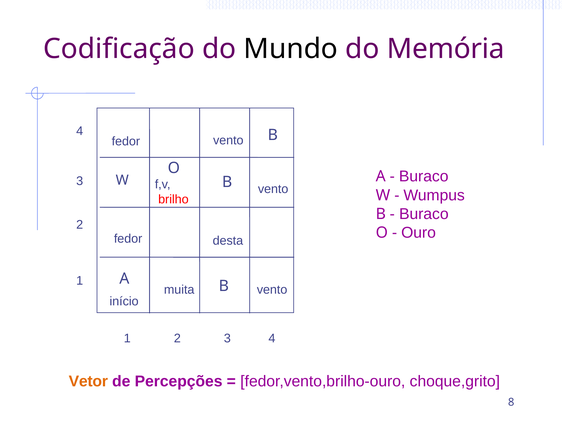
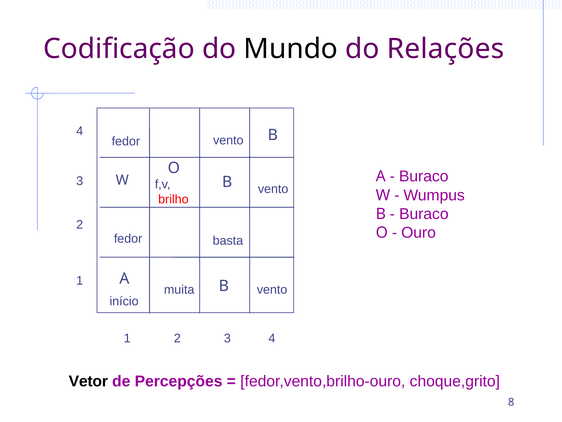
Memória: Memória -> Relações
desta: desta -> basta
Vetor colour: orange -> black
